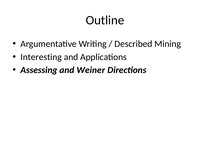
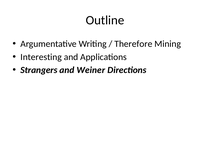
Described: Described -> Therefore
Assessing: Assessing -> Strangers
